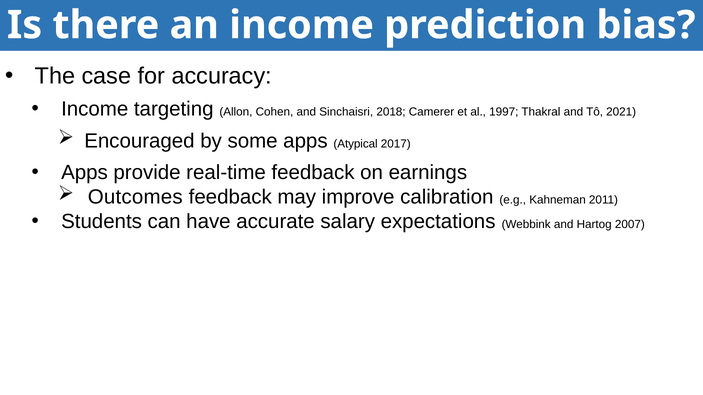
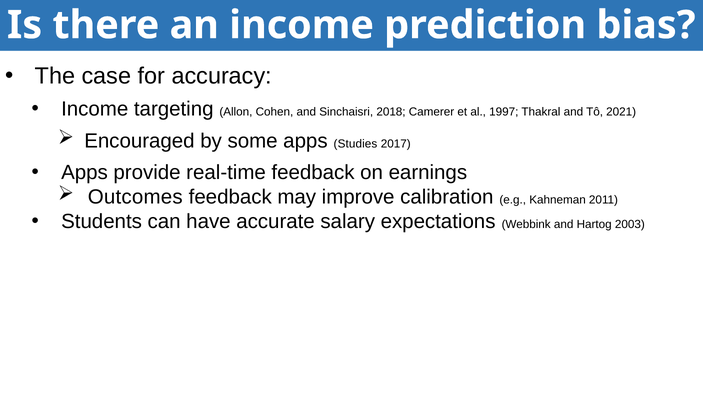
Atypical: Atypical -> Studies
2007: 2007 -> 2003
